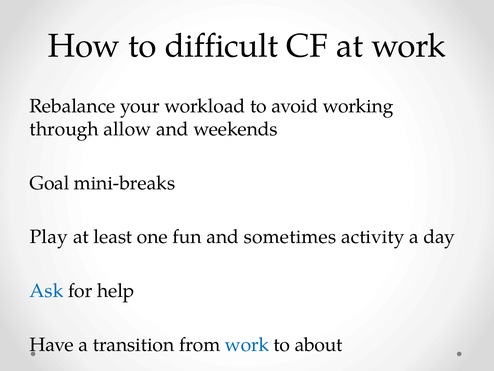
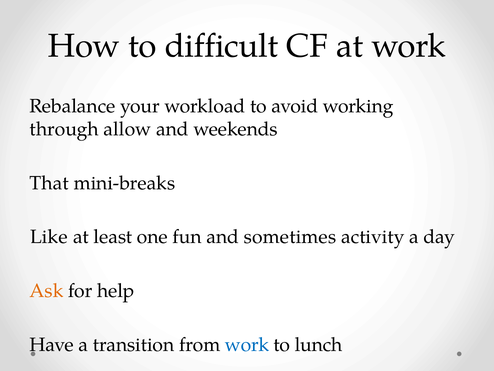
Goal: Goal -> That
Play: Play -> Like
Ask colour: blue -> orange
about: about -> lunch
